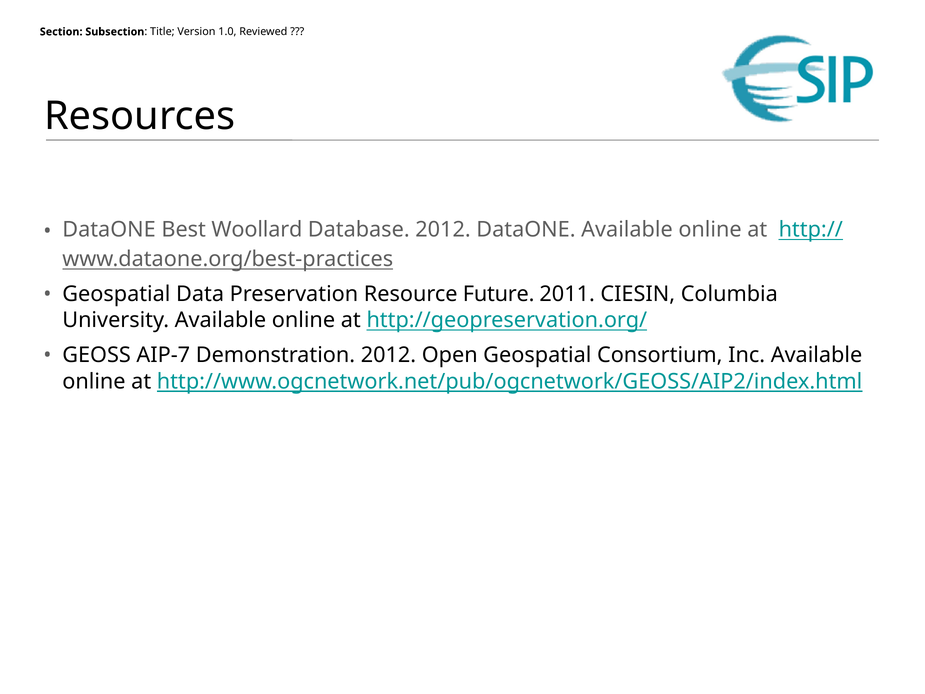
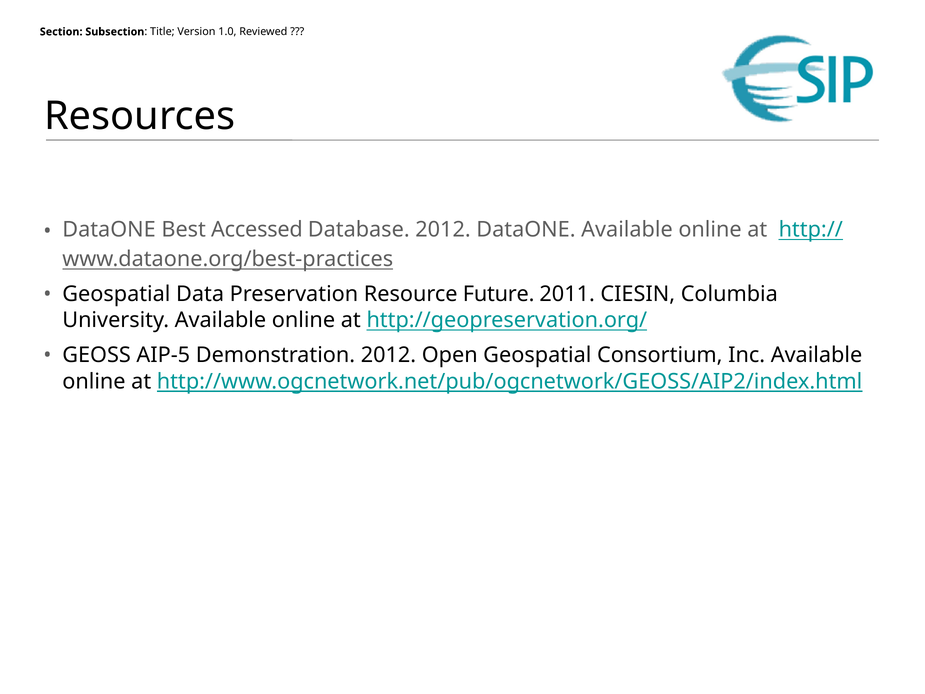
Woollard: Woollard -> Accessed
AIP-7: AIP-7 -> AIP-5
